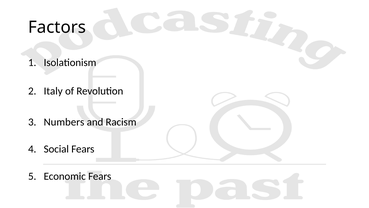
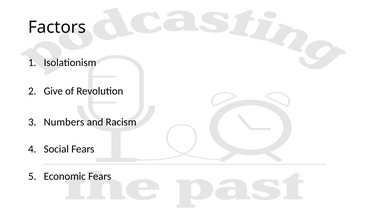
Italy: Italy -> Give
